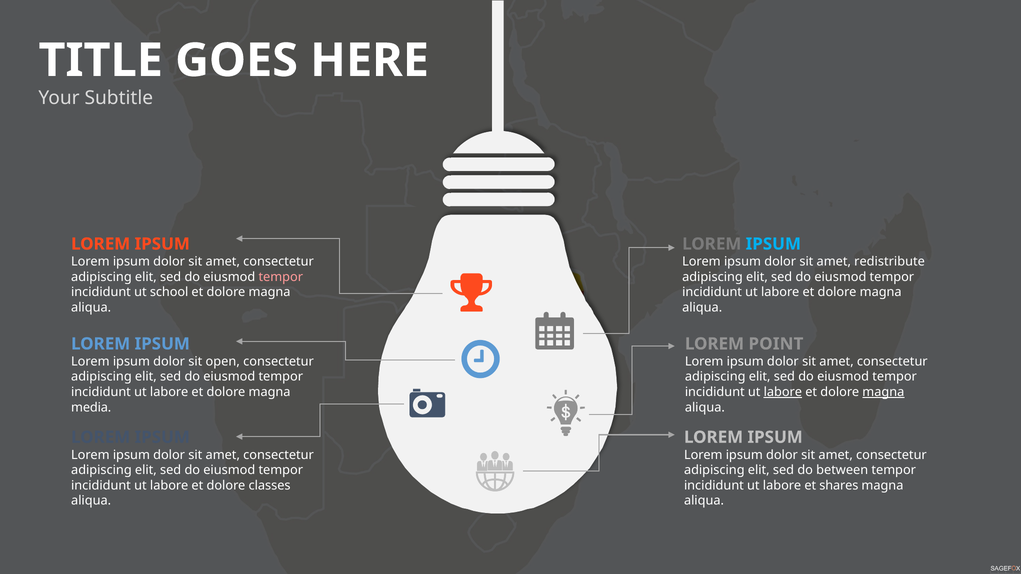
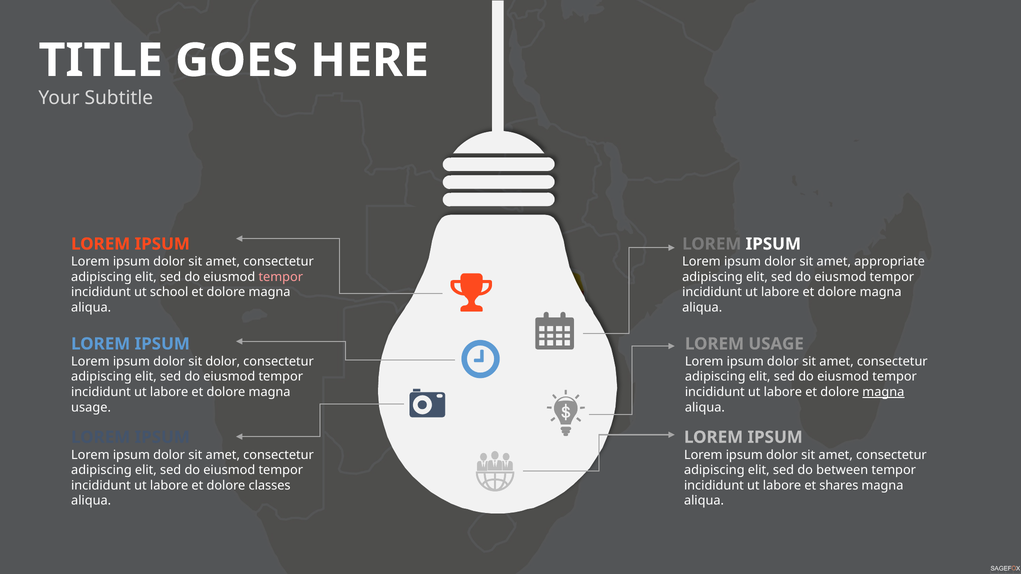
IPSUM at (773, 244) colour: light blue -> white
redistribute: redistribute -> appropriate
LOREM POINT: POINT -> USAGE
sit open: open -> dolor
labore at (783, 392) underline: present -> none
media at (91, 408): media -> usage
